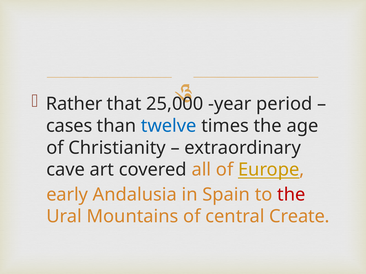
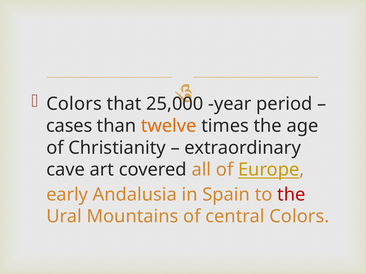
Rather at (74, 104): Rather -> Colors
twelve colour: blue -> orange
central Create: Create -> Colors
